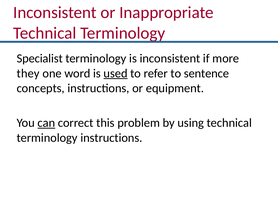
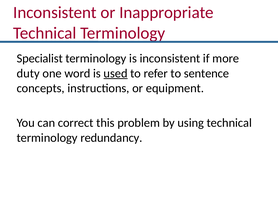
they: they -> duty
can underline: present -> none
terminology instructions: instructions -> redundancy
